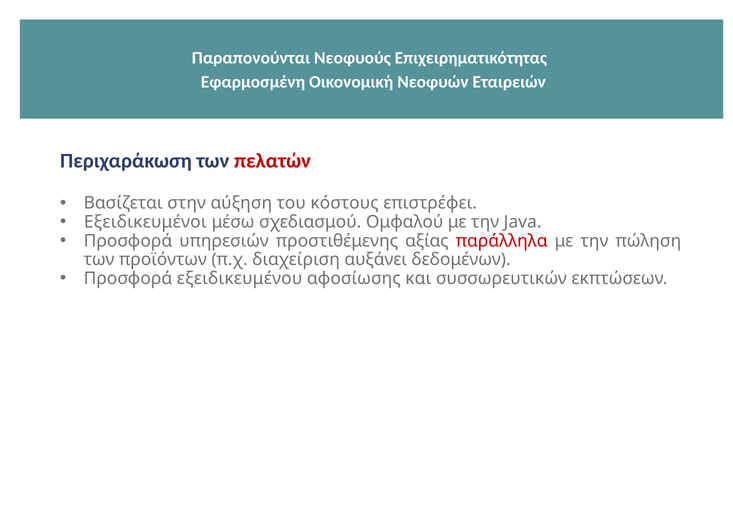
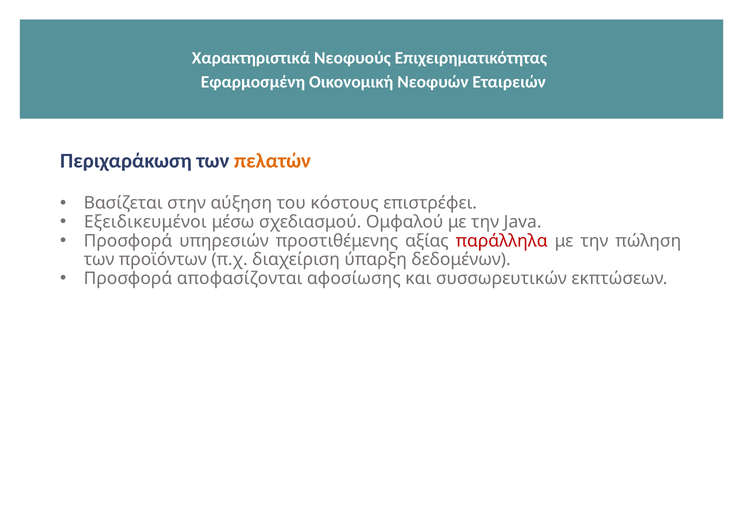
Παραπονούνται: Παραπονούνται -> Χαρακτηριστικά
πελατών colour: red -> orange
αυξάνει: αυξάνει -> ύπαρξη
εξειδικευμένου: εξειδικευμένου -> αποφασίζονται
